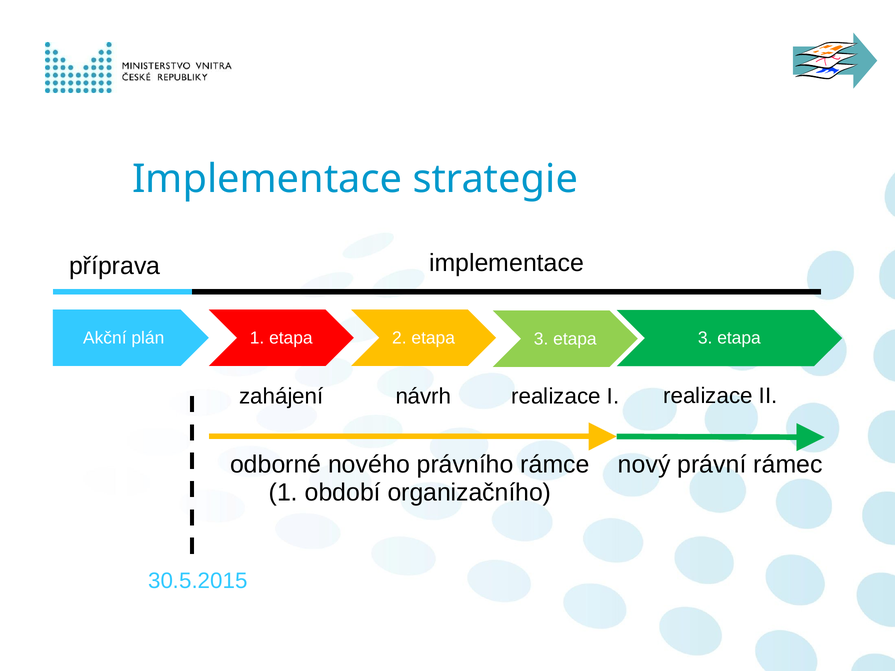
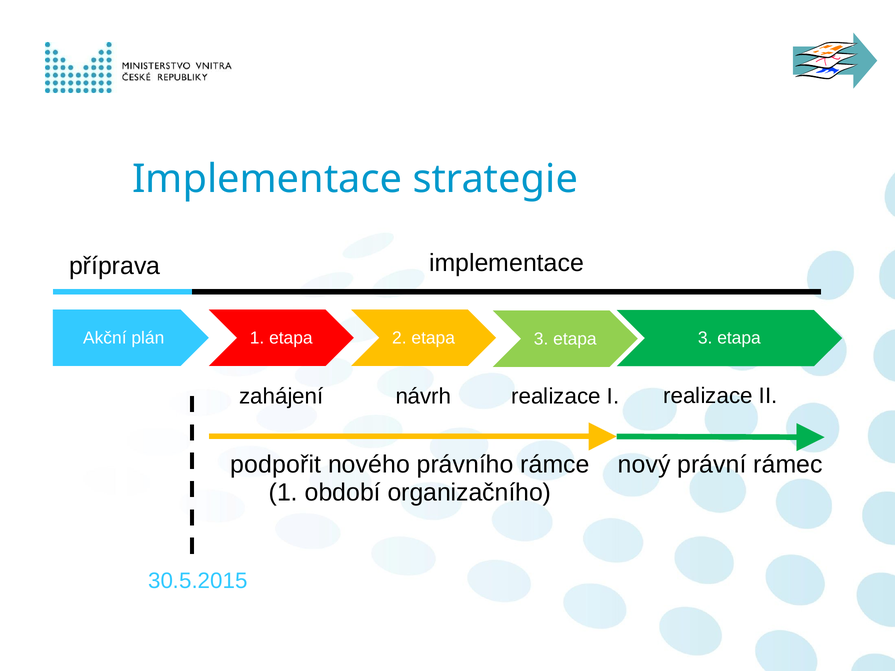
odborné: odborné -> podpořit
